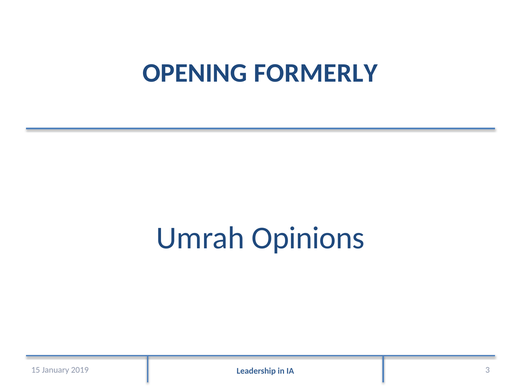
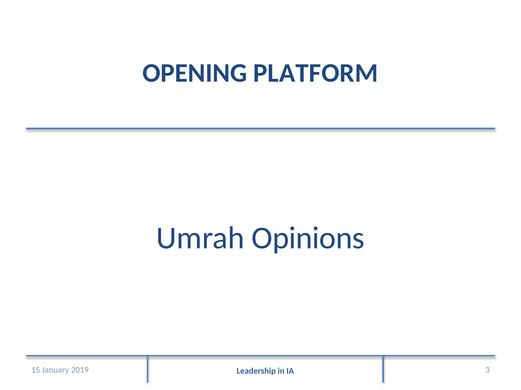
FORMERLY: FORMERLY -> PLATFORM
